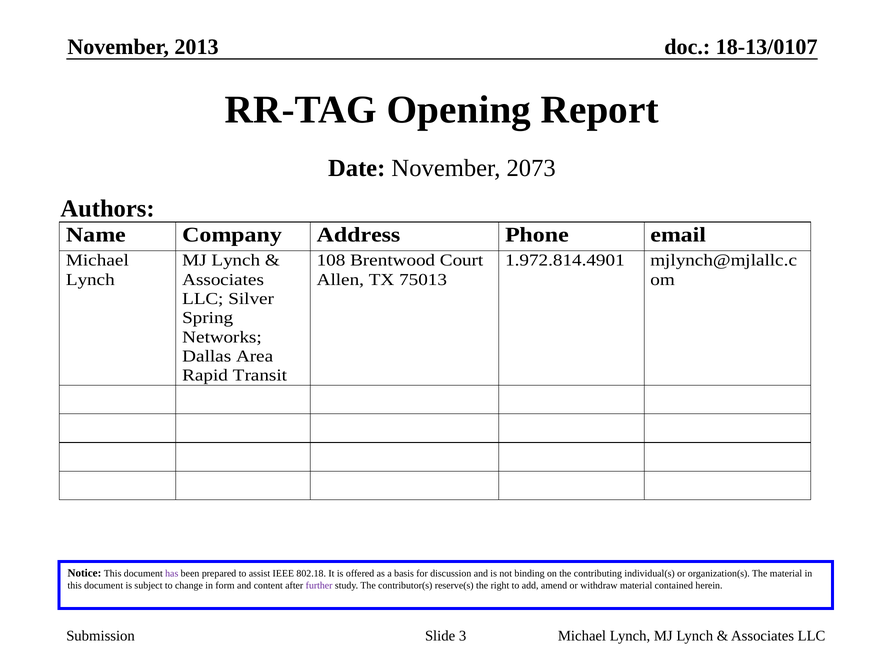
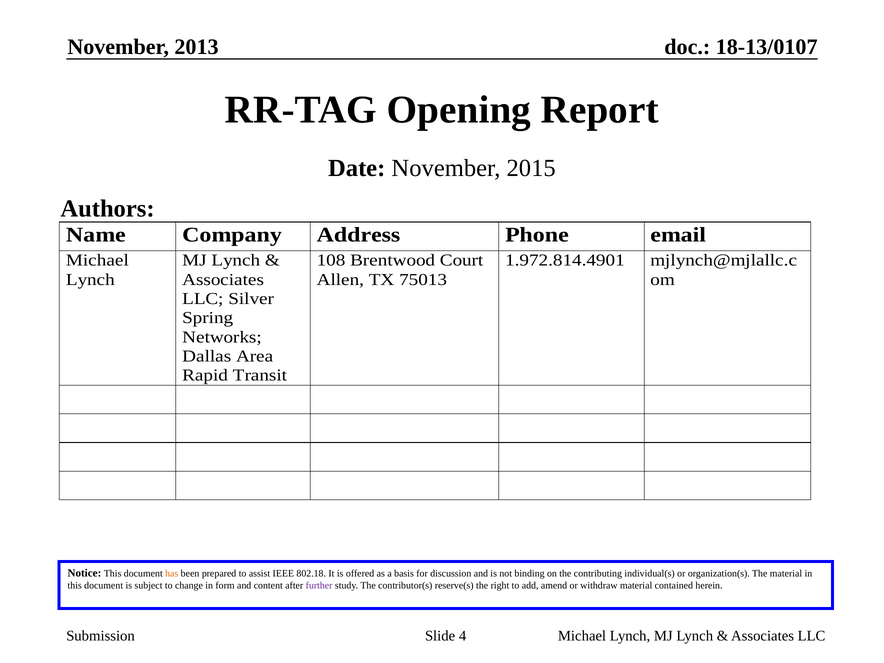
2073: 2073 -> 2015
has colour: purple -> orange
3: 3 -> 4
